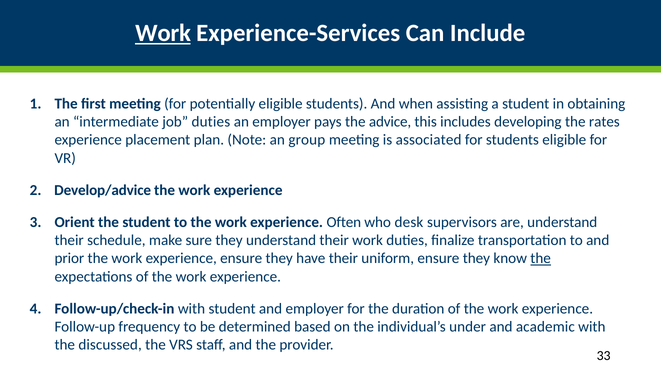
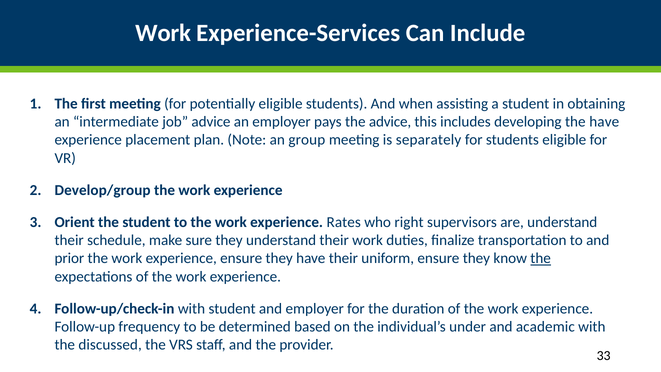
Work at (163, 33) underline: present -> none
job duties: duties -> advice
the rates: rates -> have
associated: associated -> separately
Develop/advice: Develop/advice -> Develop/group
Often: Often -> Rates
desk: desk -> right
